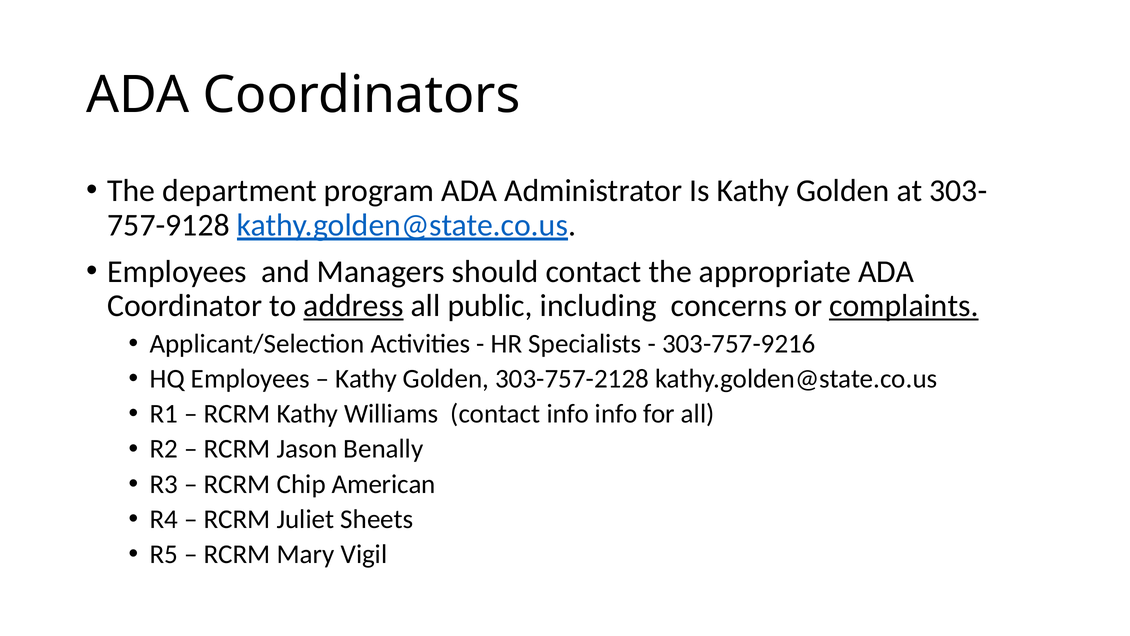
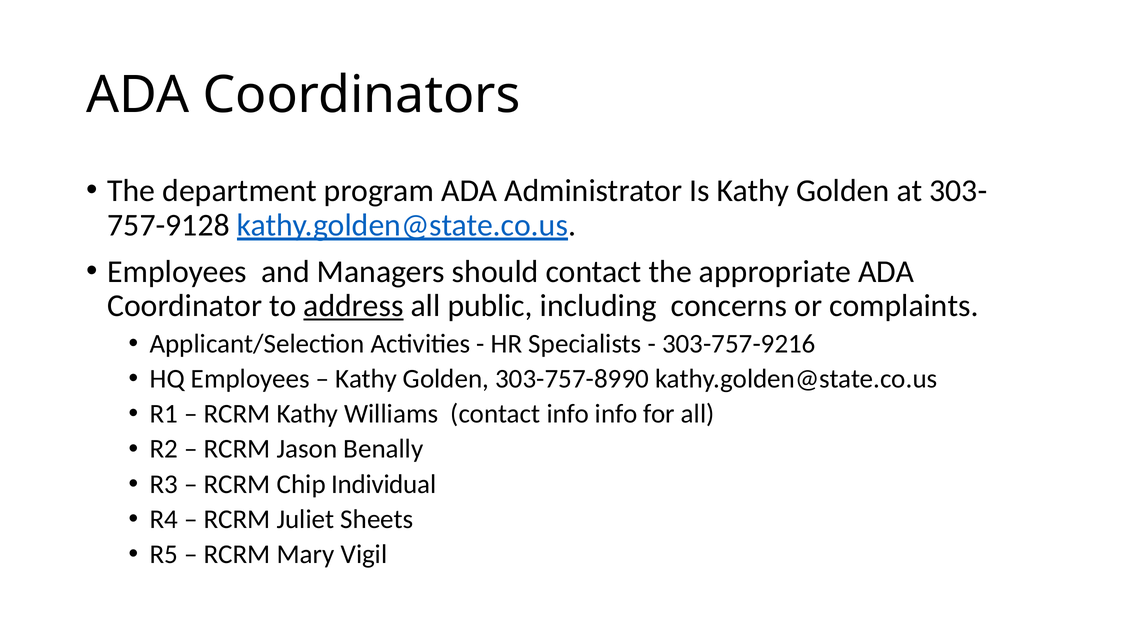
complaints underline: present -> none
303-757-2128: 303-757-2128 -> 303-757-8990
American: American -> Individual
